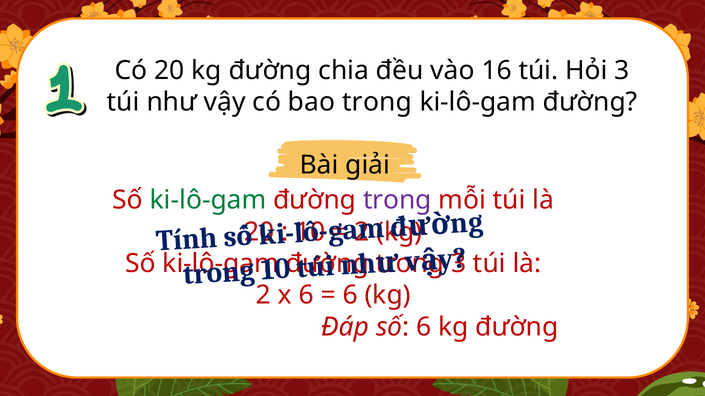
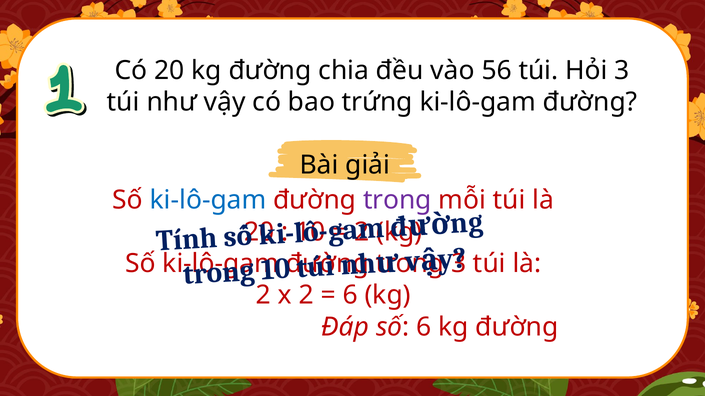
16: 16 -> 56
bao trong: trong -> trứng
ki-lô-gam at (208, 200) colour: green -> blue
x 6: 6 -> 2
